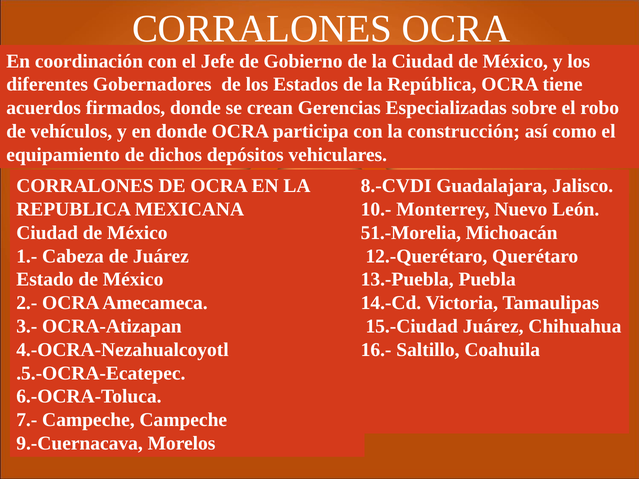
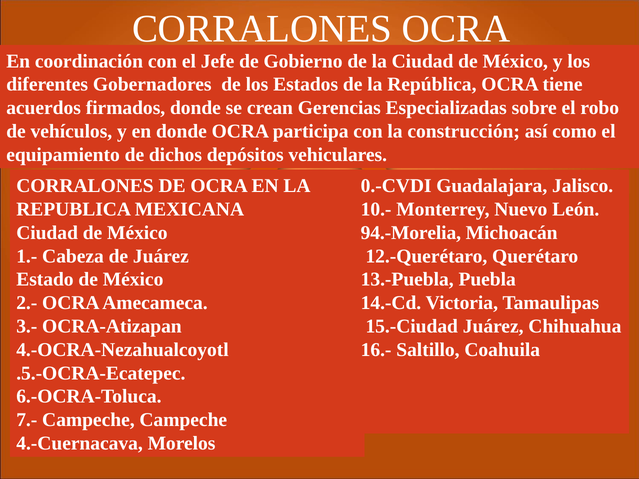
8.-CVDI: 8.-CVDI -> 0.-CVDI
51.-Morelia: 51.-Morelia -> 94.-Morelia
9.-Cuernacava: 9.-Cuernacava -> 4.-Cuernacava
